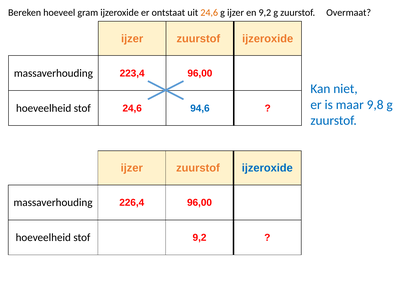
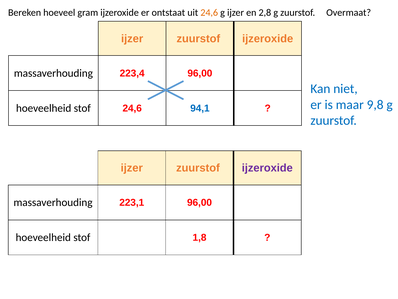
en 9,2: 9,2 -> 2,8
94,6: 94,6 -> 94,1
ijzeroxide at (267, 168) colour: blue -> purple
226,4: 226,4 -> 223,1
stof 9,2: 9,2 -> 1,8
